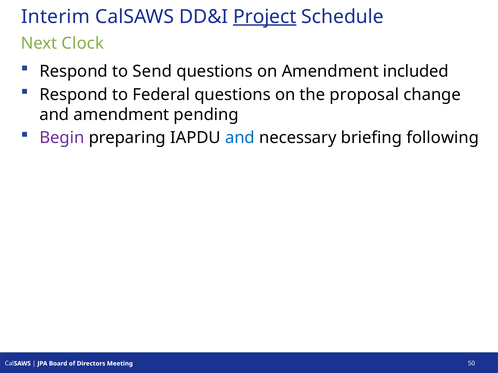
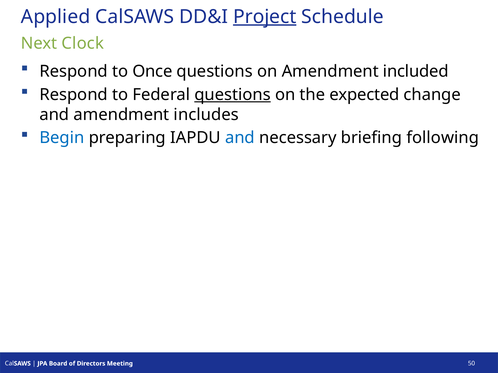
Interim: Interim -> Applied
Send: Send -> Once
questions at (233, 95) underline: none -> present
proposal: proposal -> expected
pending: pending -> includes
Begin colour: purple -> blue
